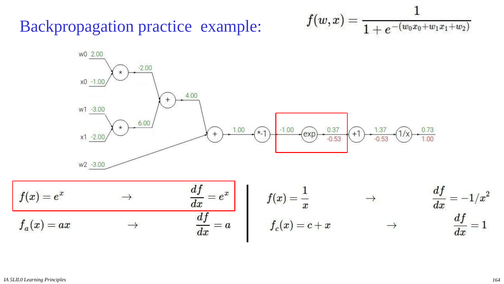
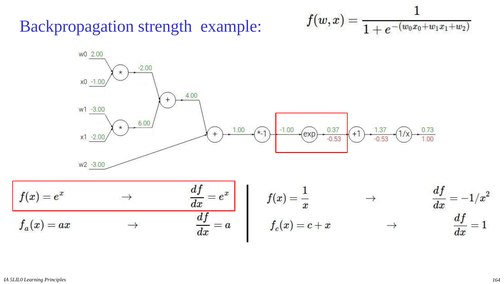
practice: practice -> strength
